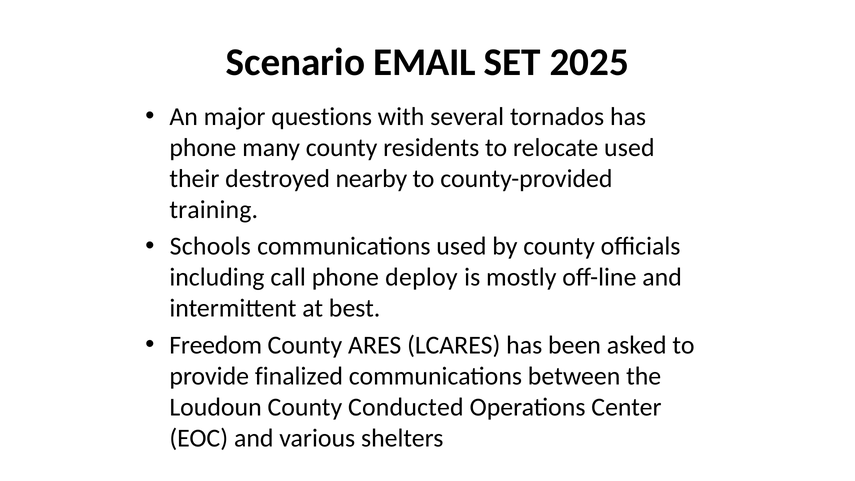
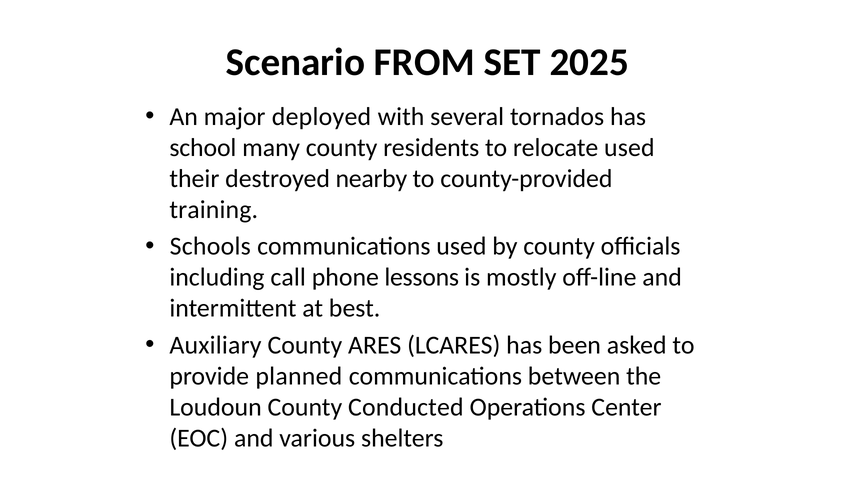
EMAIL: EMAIL -> FROM
questions: questions -> deployed
phone at (203, 148): phone -> school
deploy: deploy -> lessons
Freedom: Freedom -> Auxiliary
finalized: finalized -> planned
